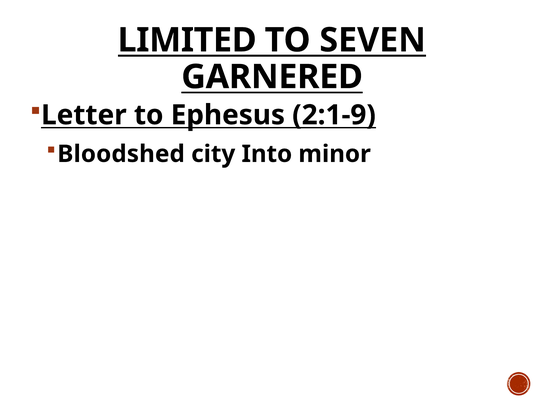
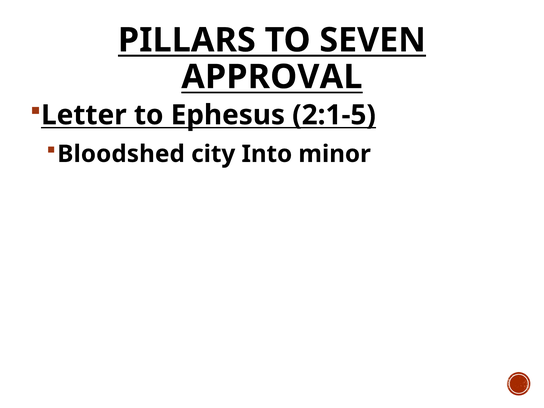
LIMITED: LIMITED -> PILLARS
GARNERED: GARNERED -> APPROVAL
2:1-9: 2:1-9 -> 2:1-5
